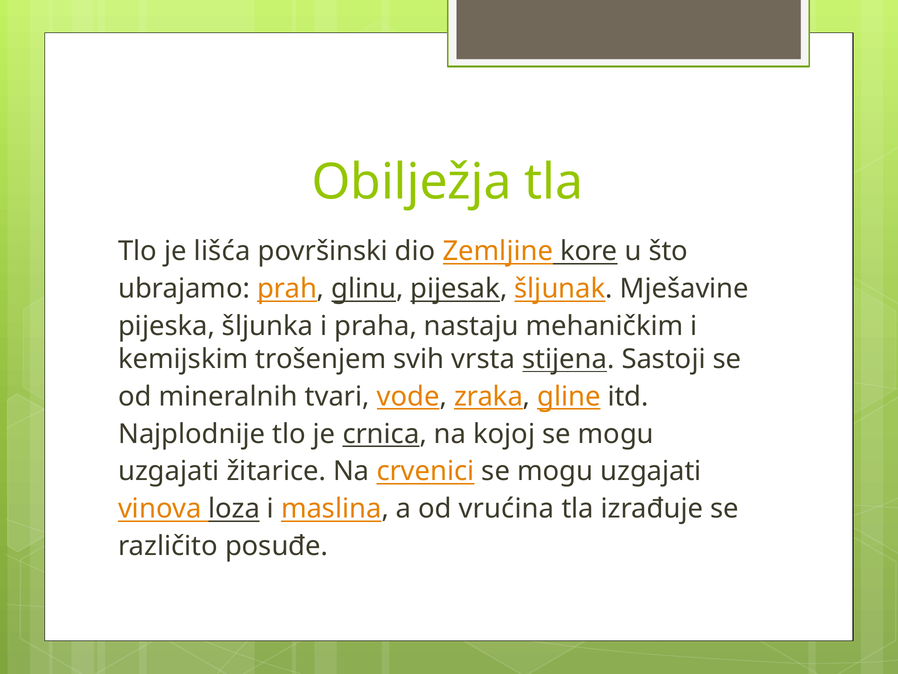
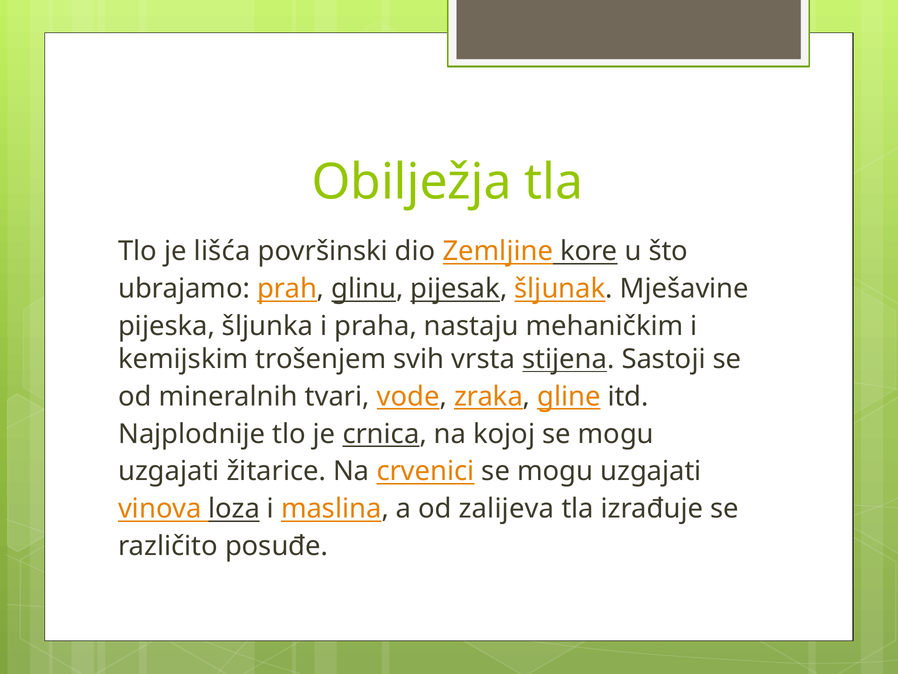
vrućina: vrućina -> zalijeva
